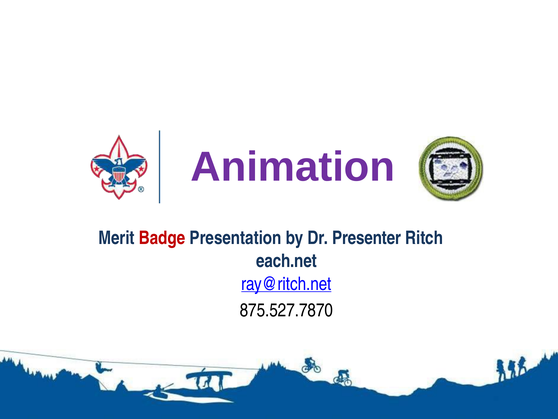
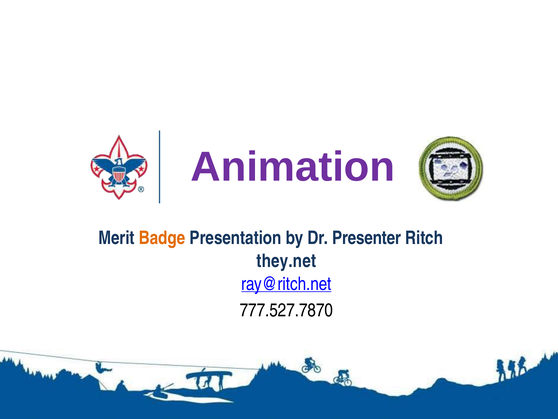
Badge colour: red -> orange
each.net: each.net -> they.net
875.527.7870: 875.527.7870 -> 777.527.7870
